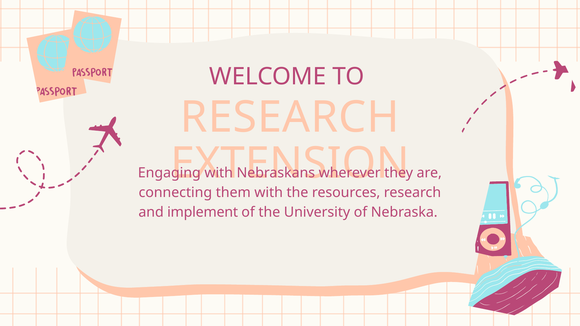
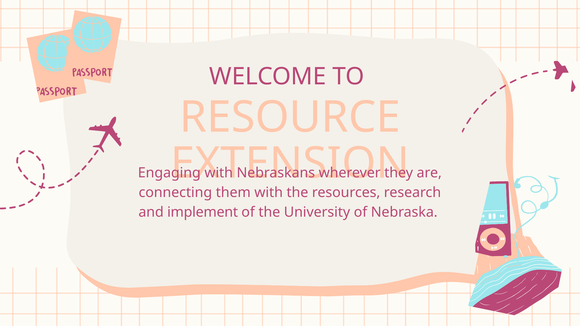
RESEARCH at (290, 117): RESEARCH -> RESOURCE
